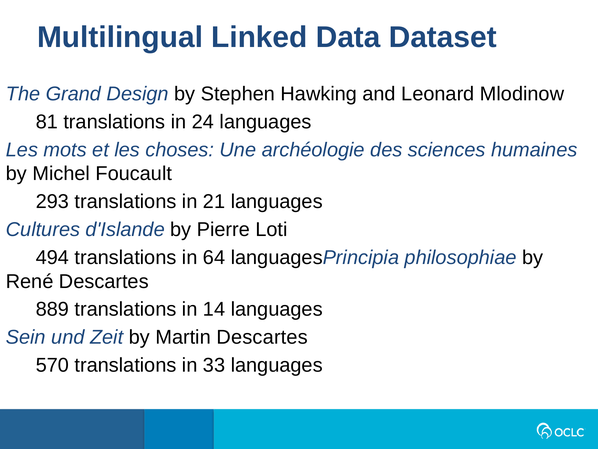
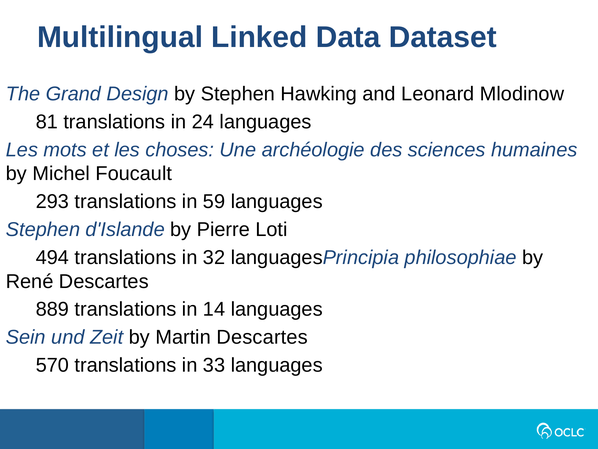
21: 21 -> 59
Cultures at (43, 229): Cultures -> Stephen
64: 64 -> 32
